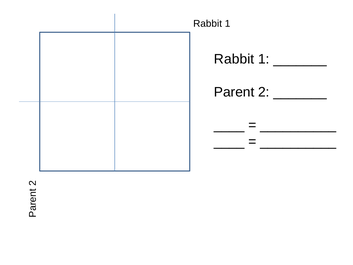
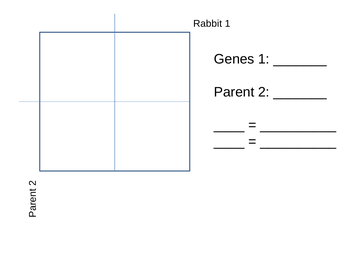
Rabbit at (234, 59): Rabbit -> Genes
